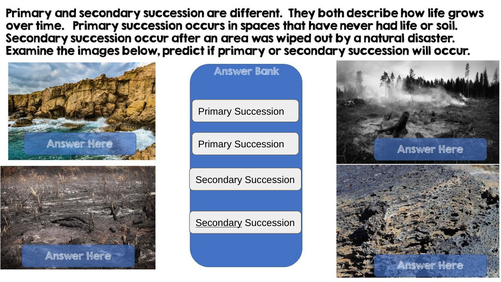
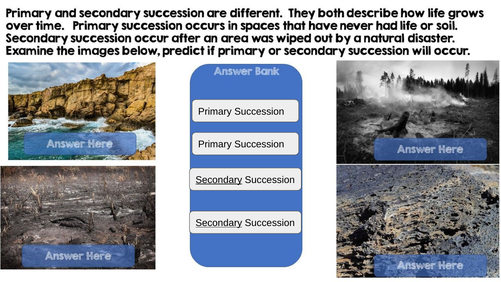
Secondary at (219, 180) underline: none -> present
